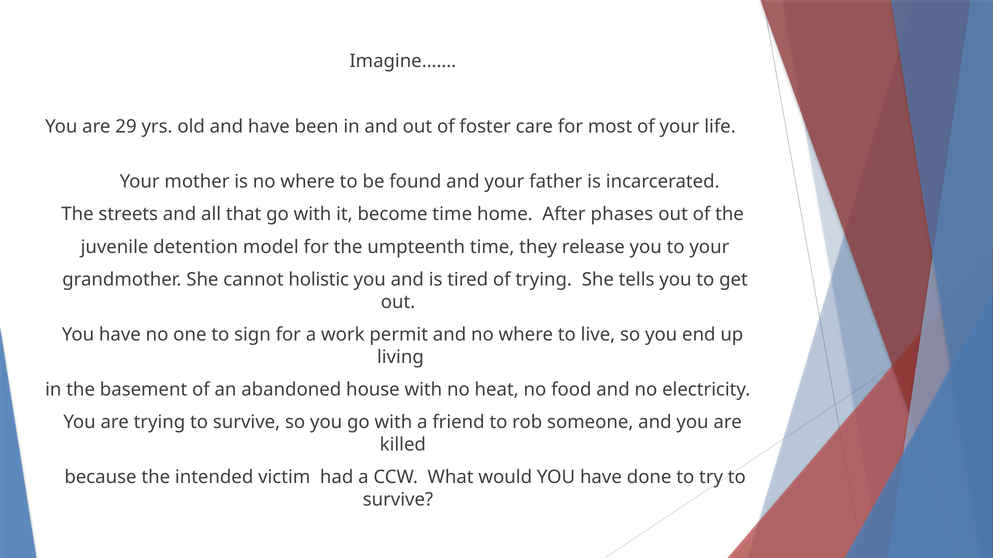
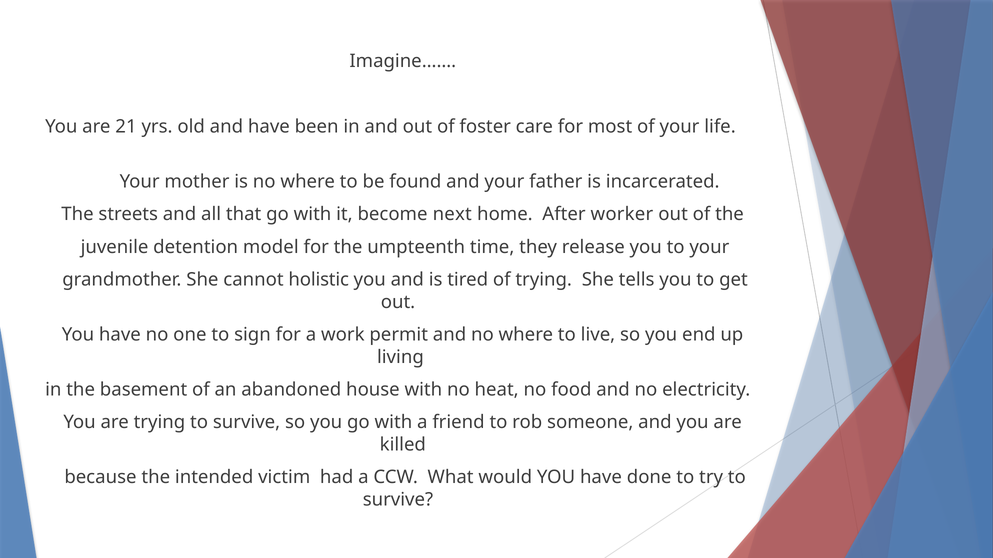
29: 29 -> 21
become time: time -> next
phases: phases -> worker
